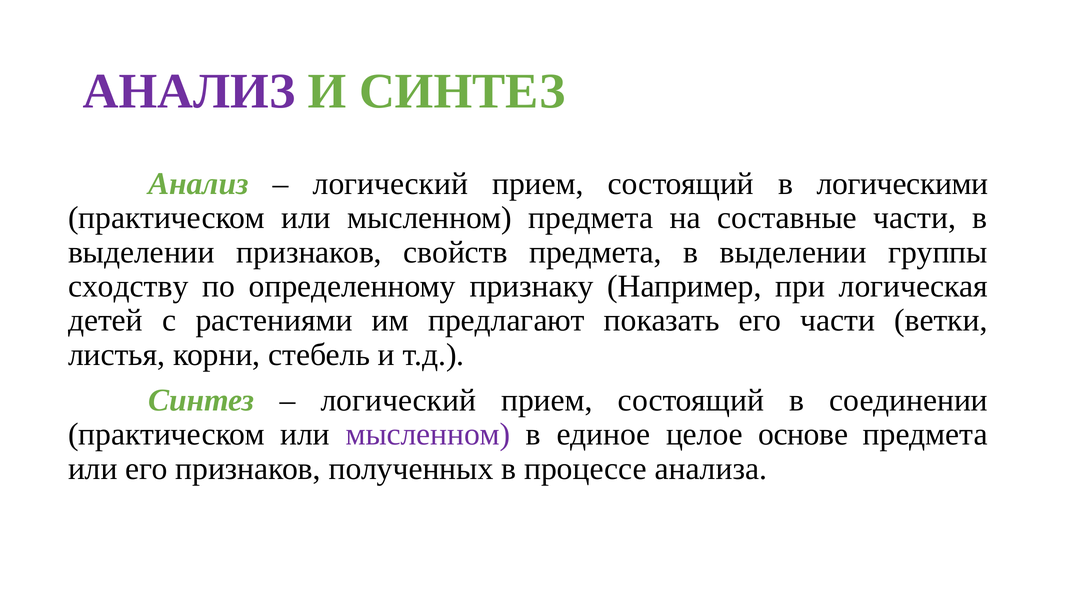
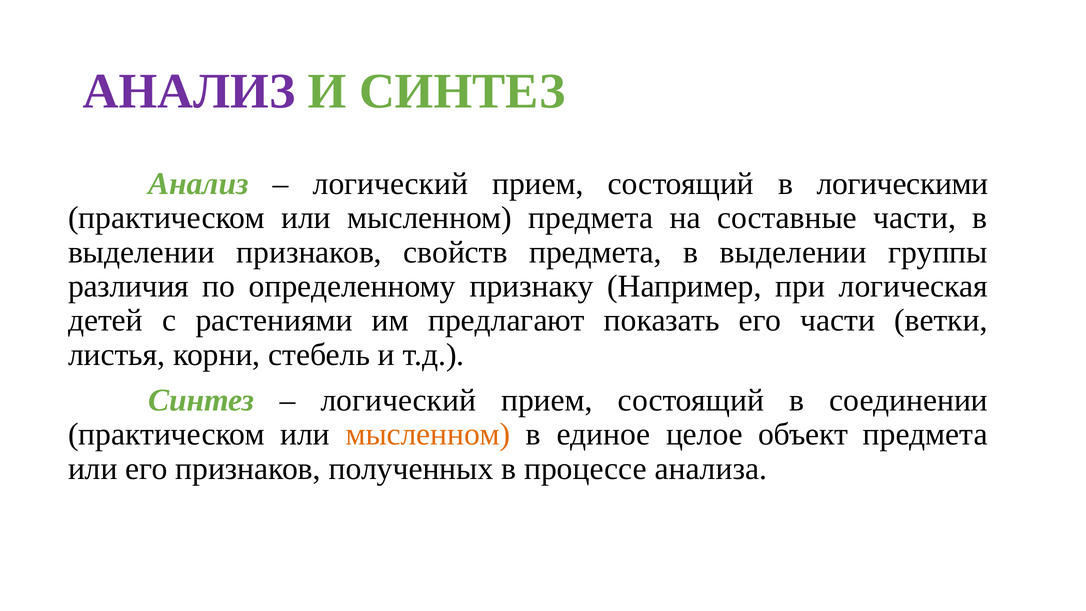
сходству: сходству -> различия
мысленном at (428, 434) colour: purple -> orange
основе: основе -> объект
